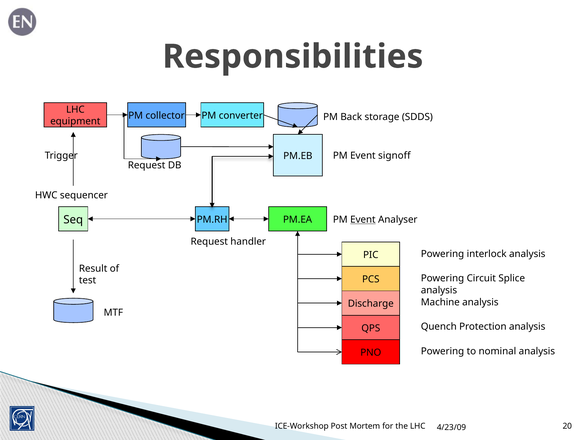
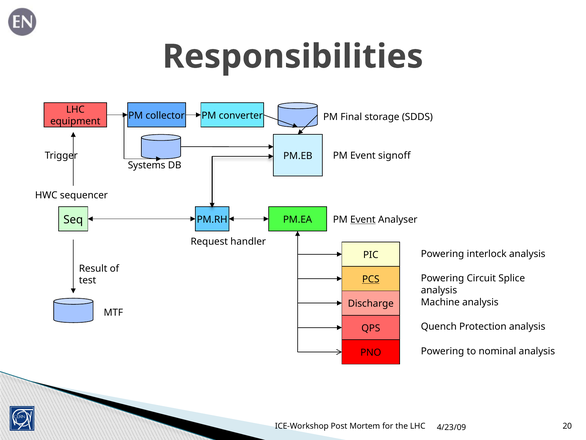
Back: Back -> Final
Request at (147, 165): Request -> Systems
PCS underline: none -> present
